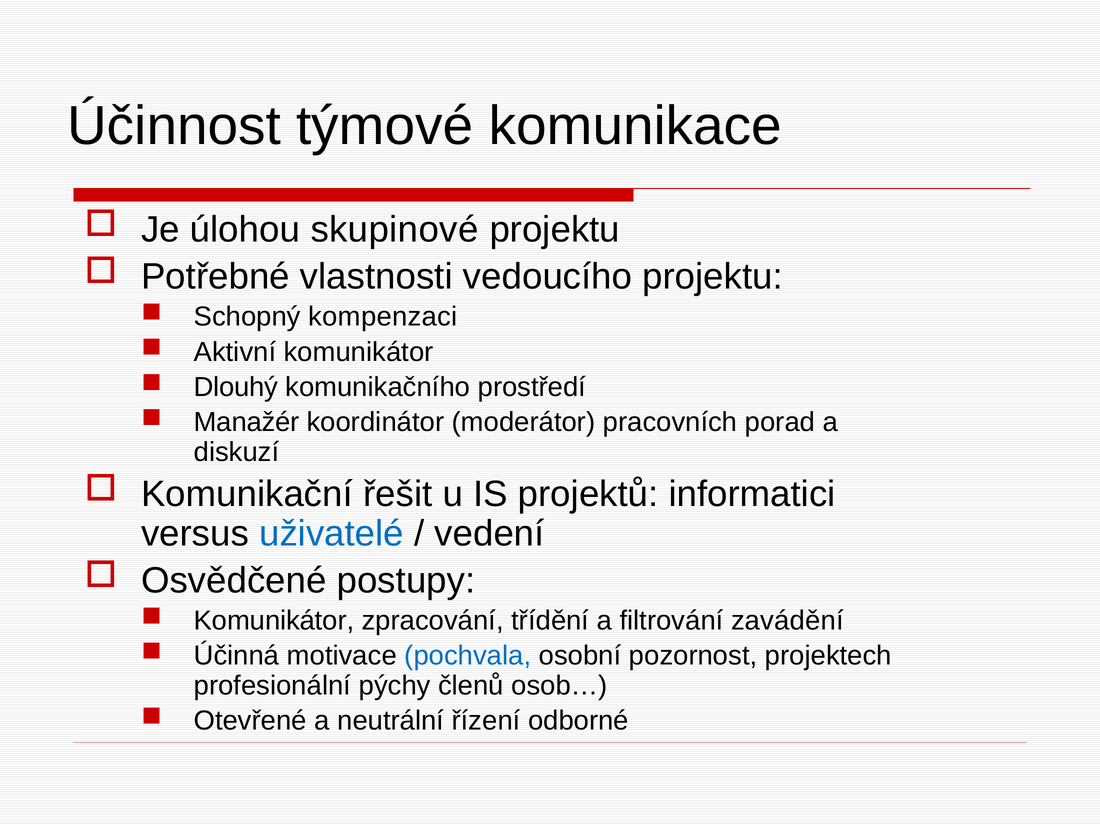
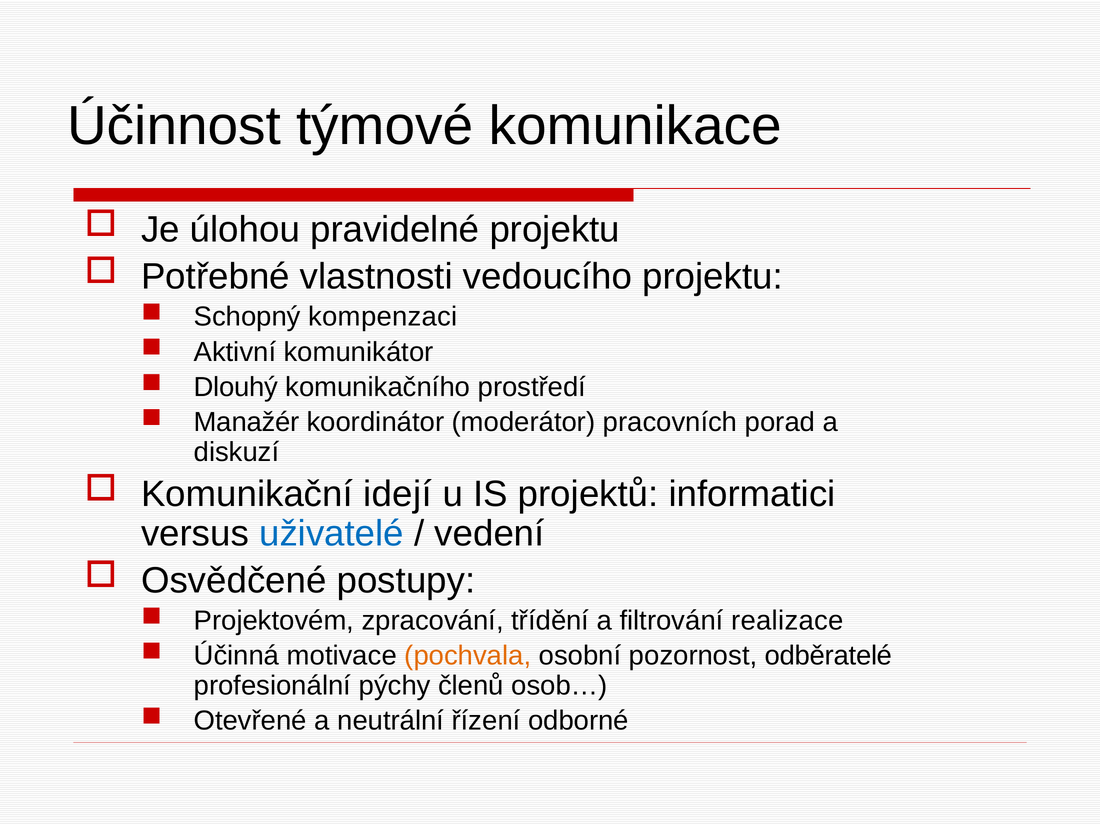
skupinové: skupinové -> pravidelné
řešit: řešit -> idejí
Komunikátor at (274, 621): Komunikátor -> Projektovém
zavádění: zavádění -> realizace
pochvala colour: blue -> orange
projektech: projektech -> odběratelé
